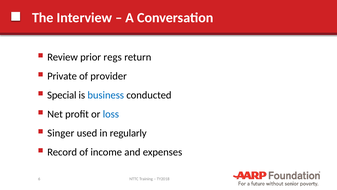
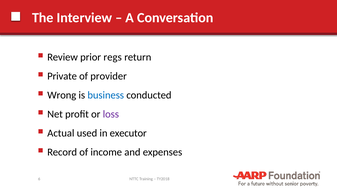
Special: Special -> Wrong
loss colour: blue -> purple
Singer: Singer -> Actual
regularly: regularly -> executor
